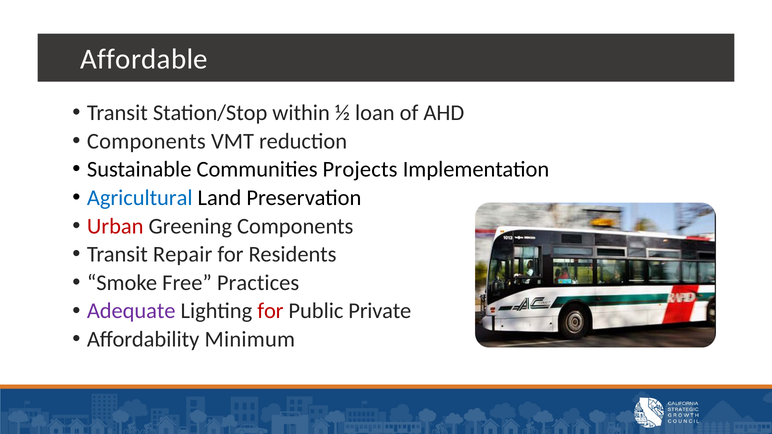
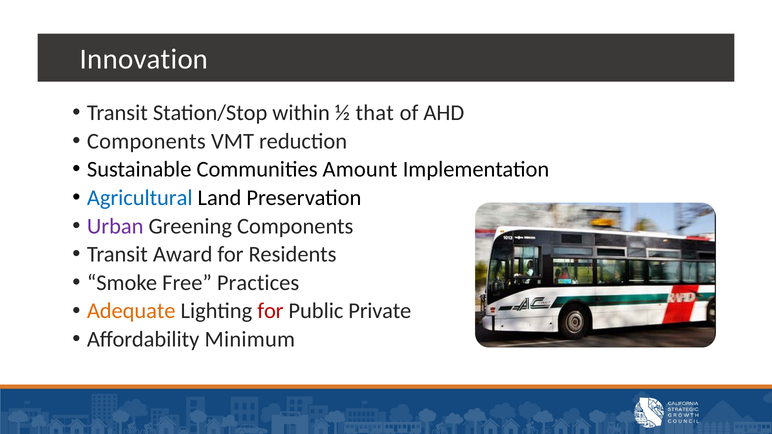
Affordable: Affordable -> Innovation
loan: loan -> that
Projects: Projects -> Amount
Urban colour: red -> purple
Repair: Repair -> Award
Adequate colour: purple -> orange
